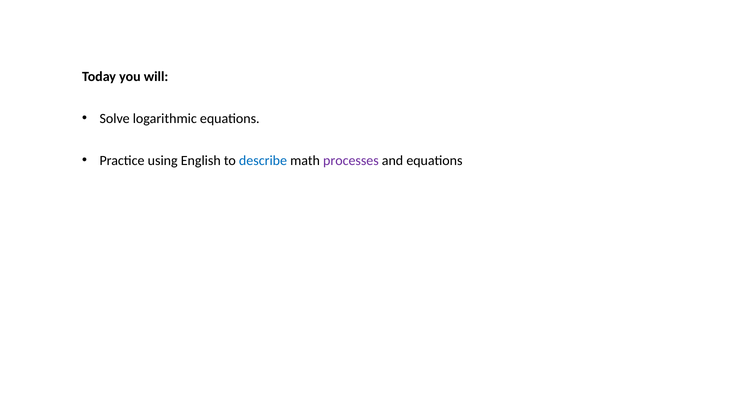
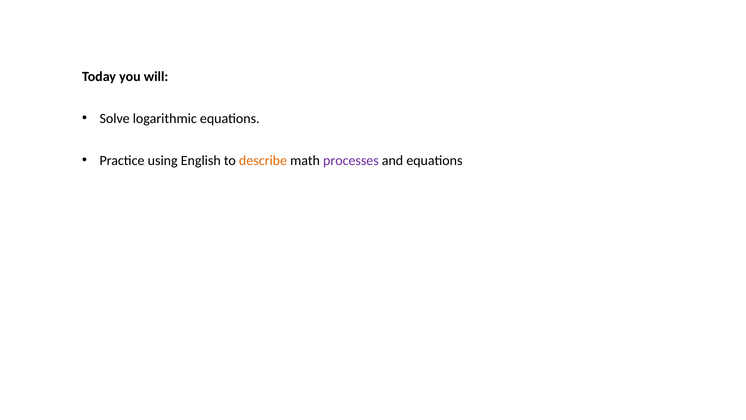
describe colour: blue -> orange
